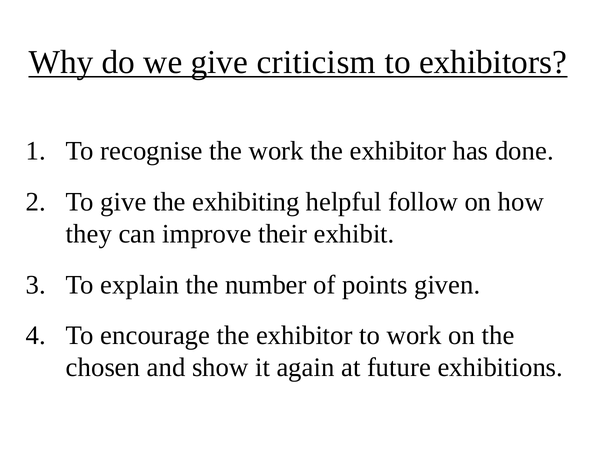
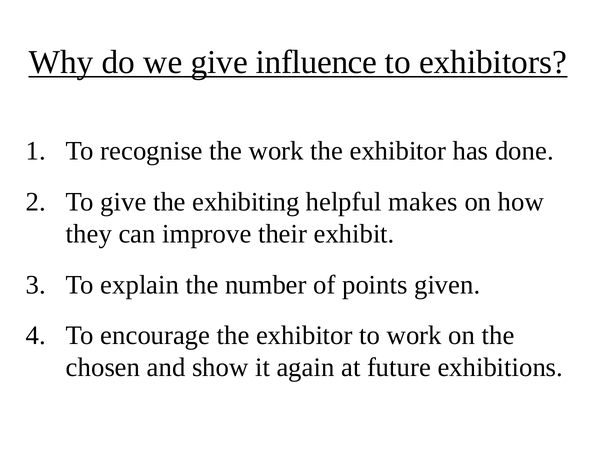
criticism: criticism -> influence
follow: follow -> makes
